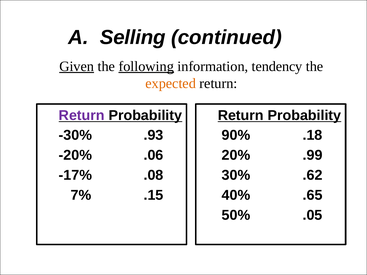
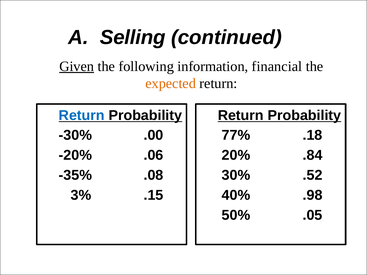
following underline: present -> none
tendency: tendency -> financial
Return at (82, 115) colour: purple -> blue
.93: .93 -> .00
90%: 90% -> 77%
.99: .99 -> .84
-17%: -17% -> -35%
.62: .62 -> .52
7%: 7% -> 3%
.65: .65 -> .98
